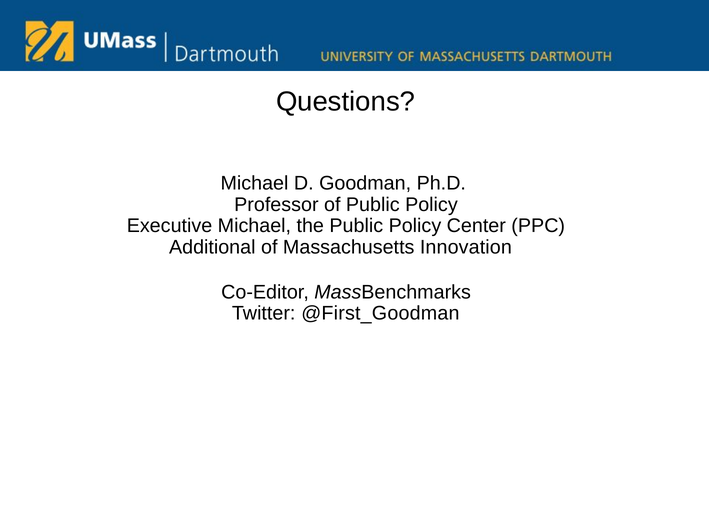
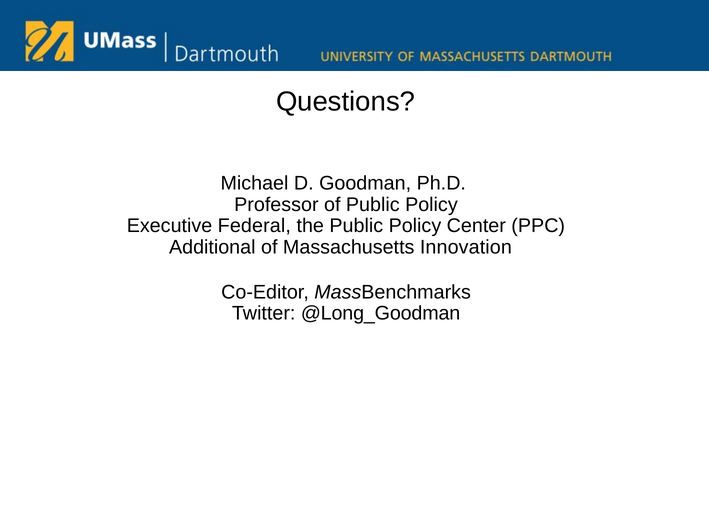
Executive Michael: Michael -> Federal
@First_Goodman: @First_Goodman -> @Long_Goodman
